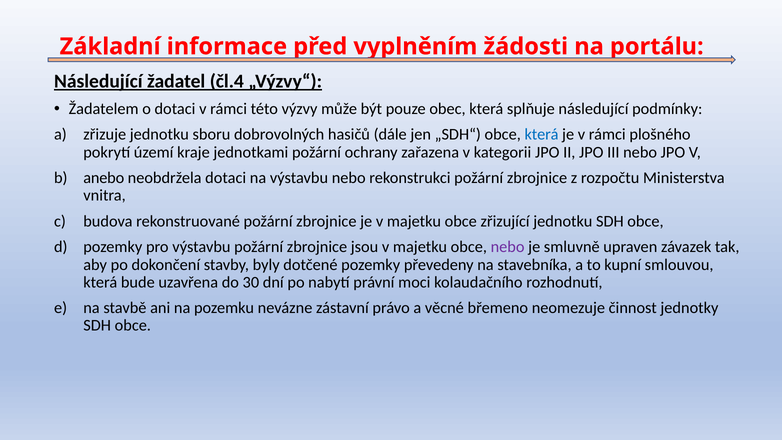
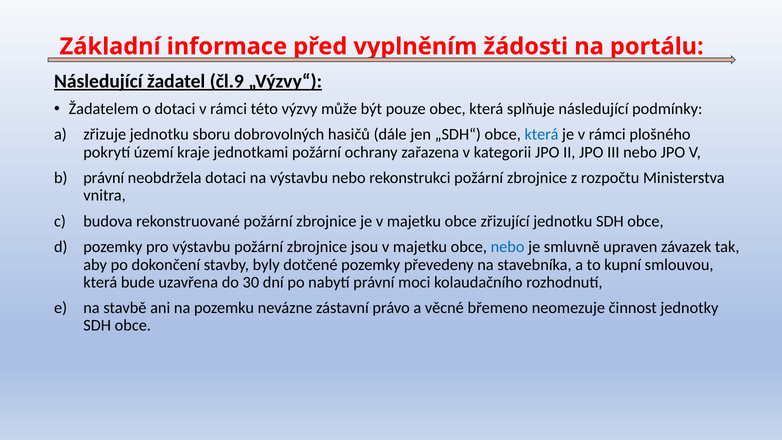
čl.4: čl.4 -> čl.9
anebo at (104, 178): anebo -> právní
nebo at (508, 247) colour: purple -> blue
